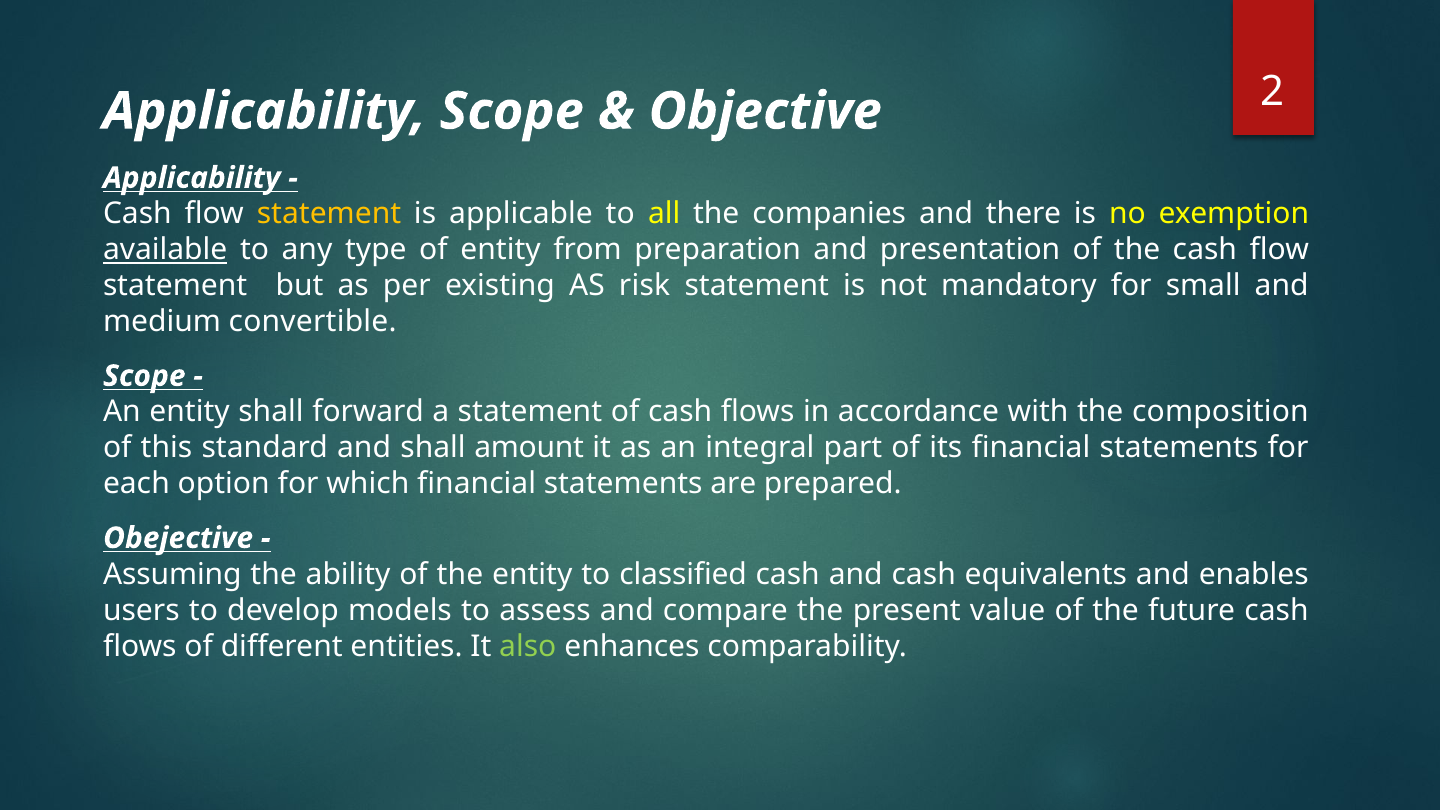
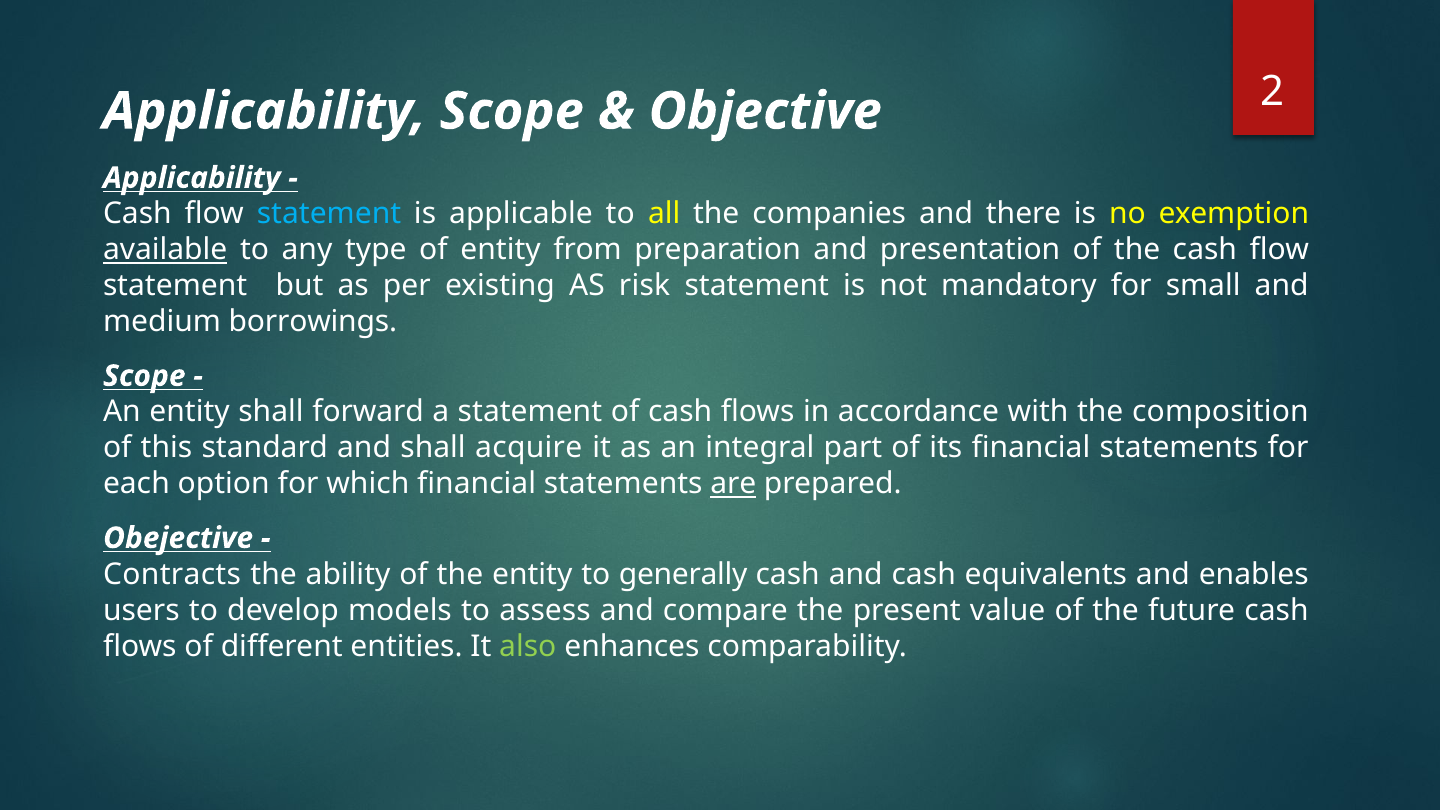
statement at (329, 214) colour: yellow -> light blue
convertible: convertible -> borrowings
amount: amount -> acquire
are underline: none -> present
Assuming: Assuming -> Contracts
classified: classified -> generally
